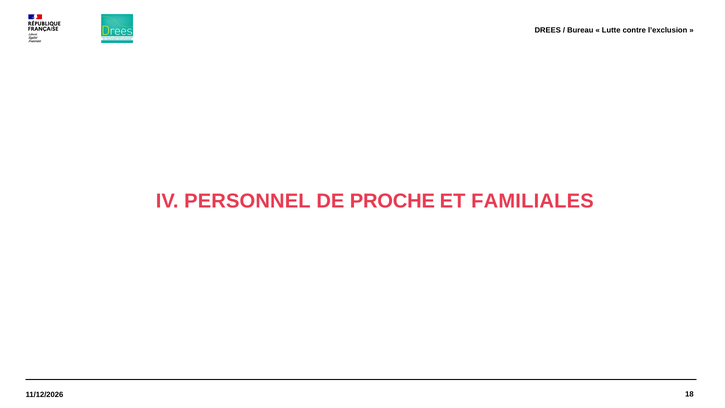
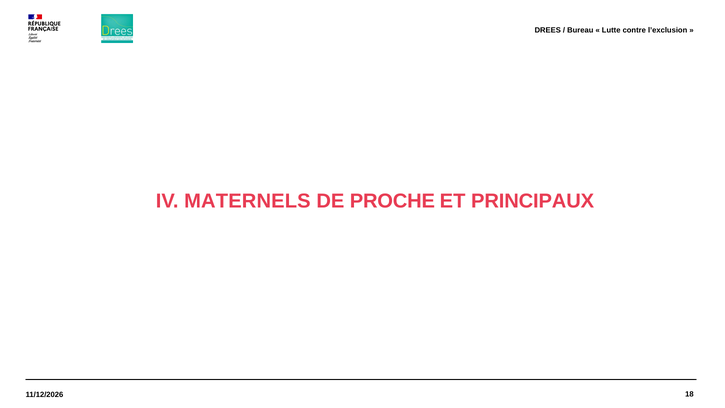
PERSONNEL: PERSONNEL -> MATERNELS
FAMILIALES: FAMILIALES -> PRINCIPAUX
